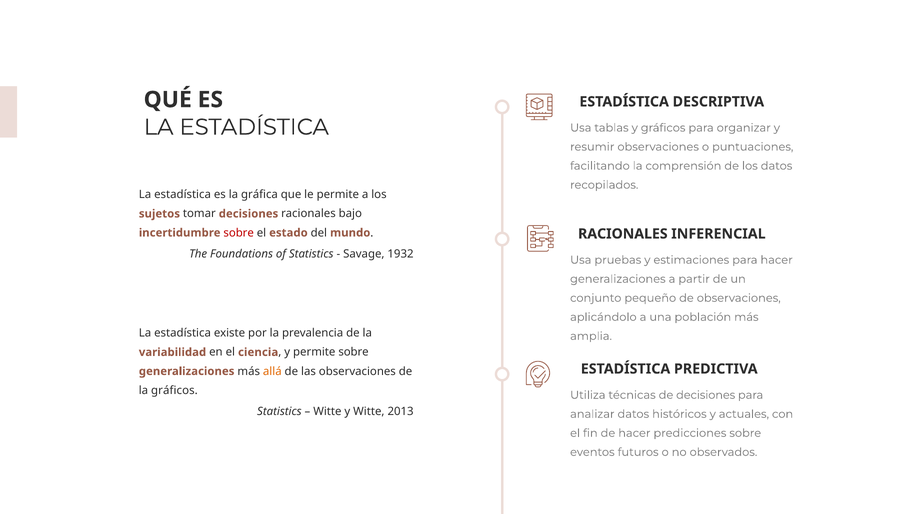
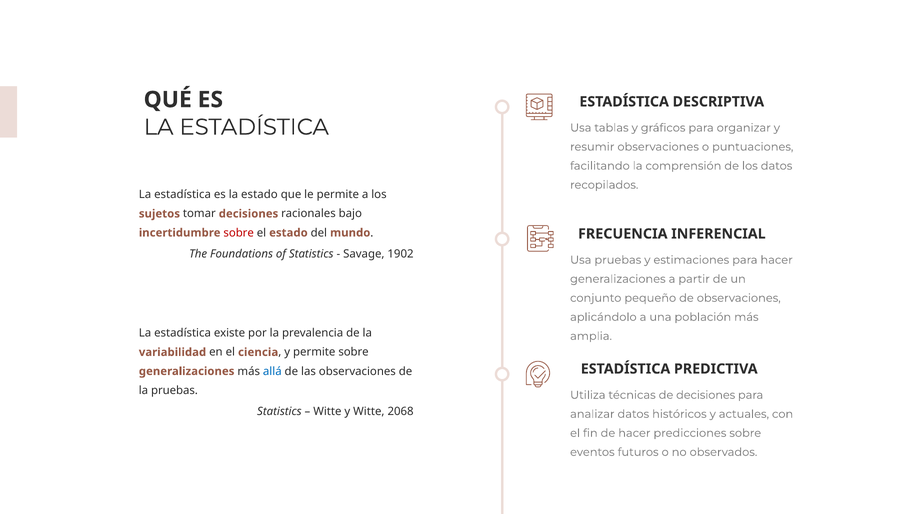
la gráfica: gráfica -> estado
RACIONALES at (623, 234): RACIONALES -> FRECUENCIA
1932: 1932 -> 1902
allá colour: orange -> blue
la gráficos: gráficos -> pruebas
2013: 2013 -> 2068
